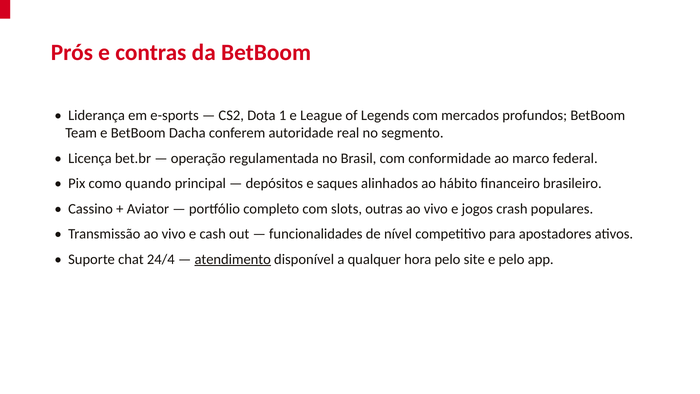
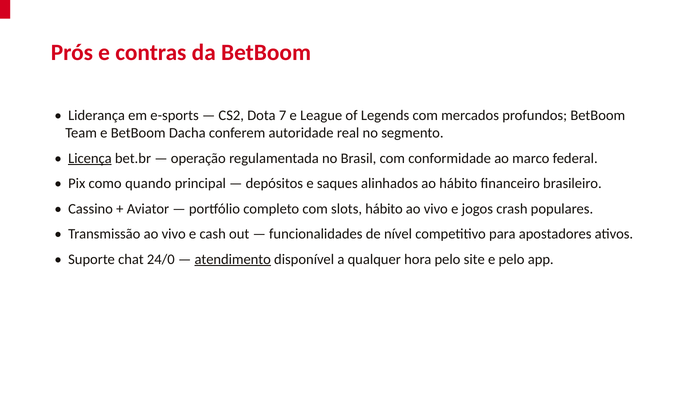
1: 1 -> 7
Licença underline: none -> present
slots outras: outras -> hábito
24/4: 24/4 -> 24/0
